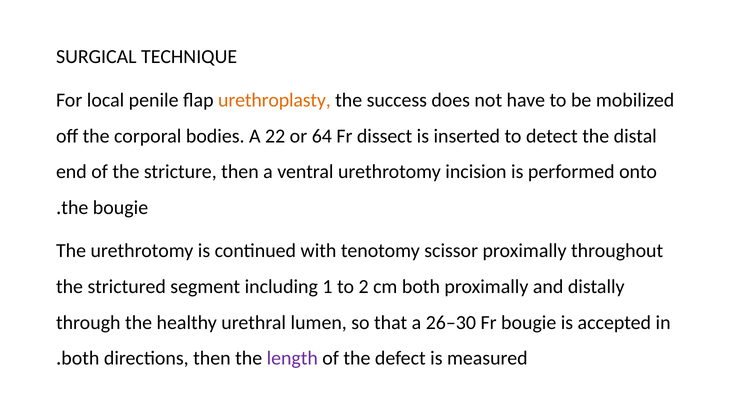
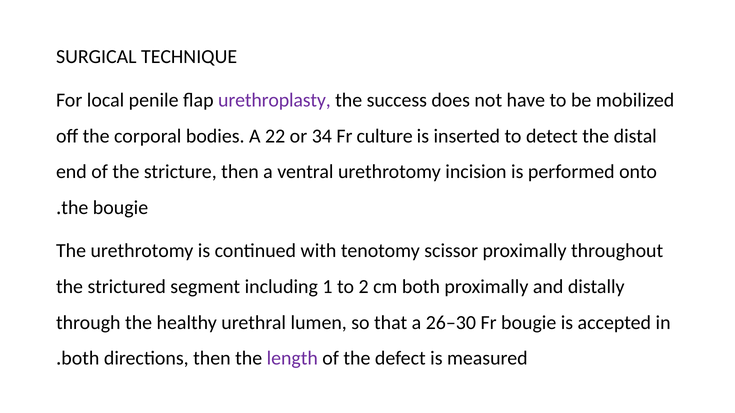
urethroplasty colour: orange -> purple
64: 64 -> 34
dissect: dissect -> culture
